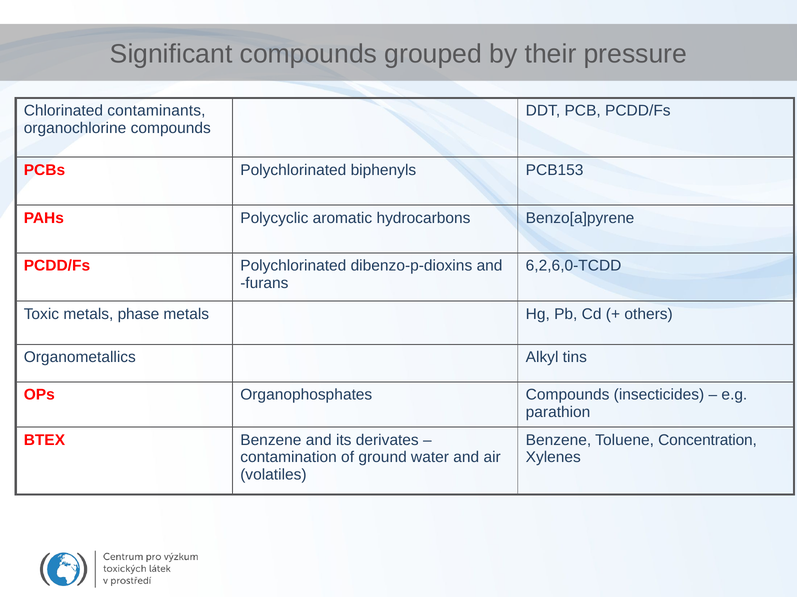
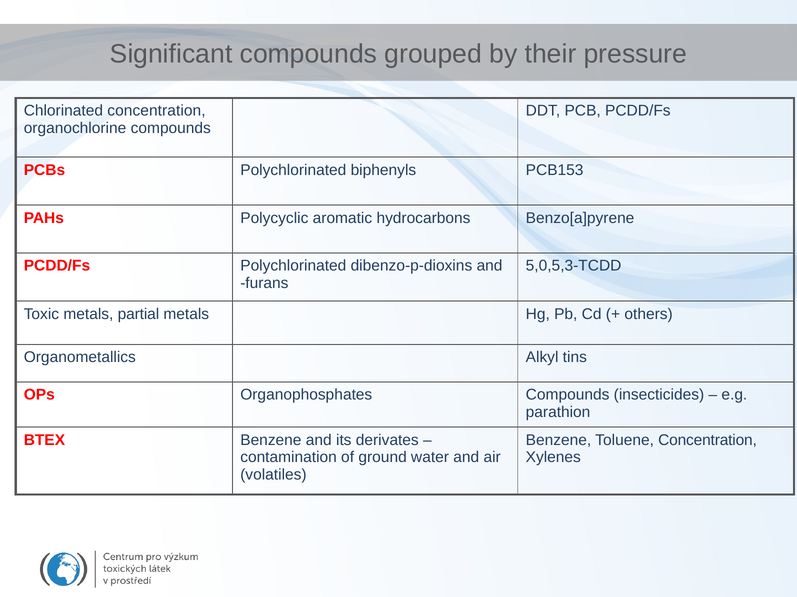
Chlorinated contaminants: contaminants -> concentration
6,2,6,0-TCDD: 6,2,6,0-TCDD -> 5,0,5,3-TCDD
phase: phase -> partial
